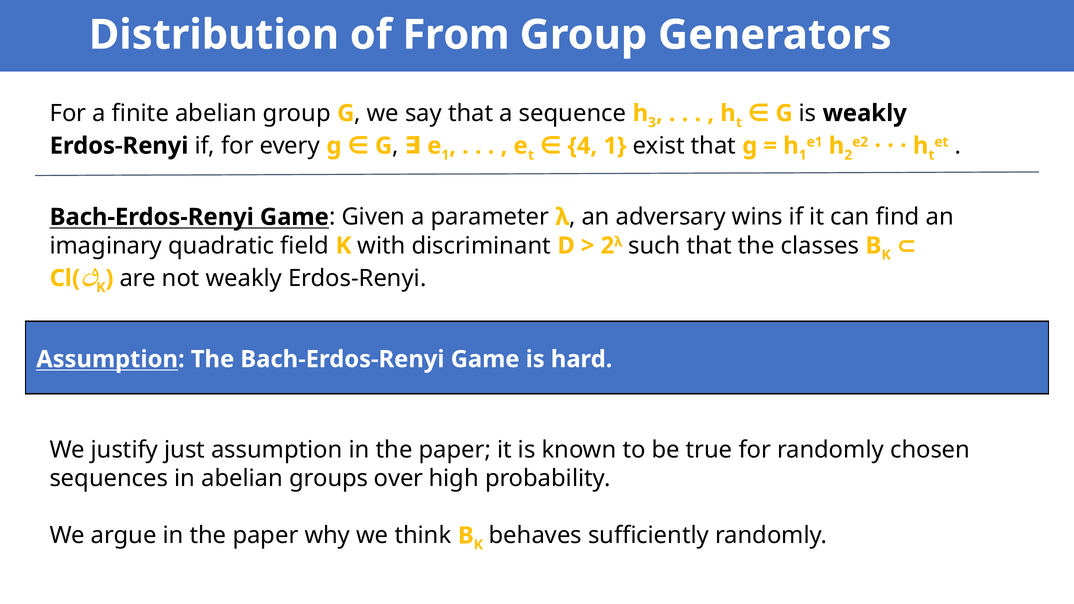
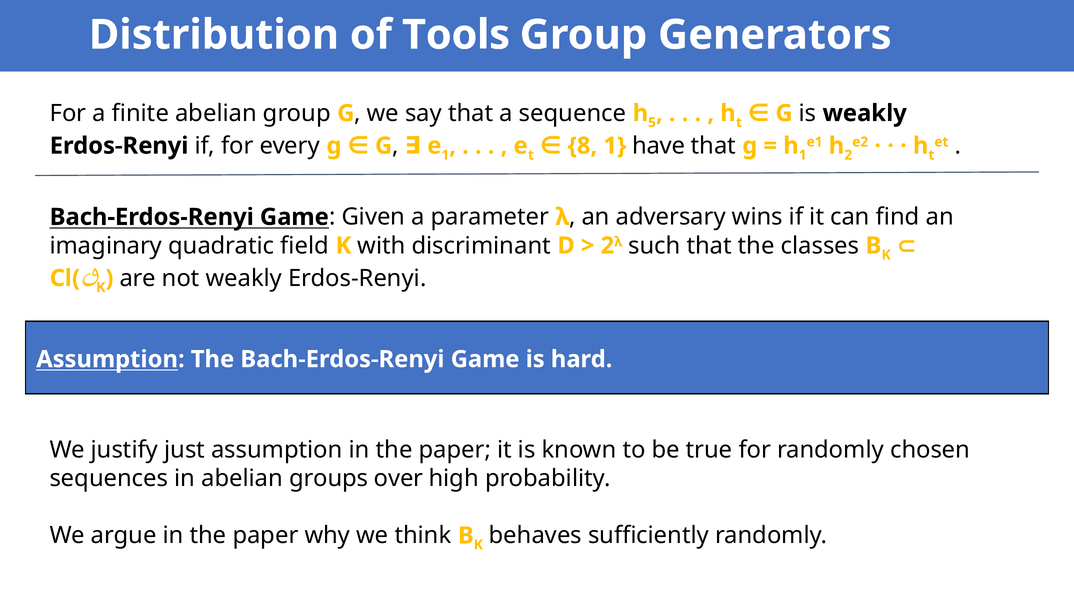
From: From -> Tools
3: 3 -> 5
exist: exist -> have
4: 4 -> 8
